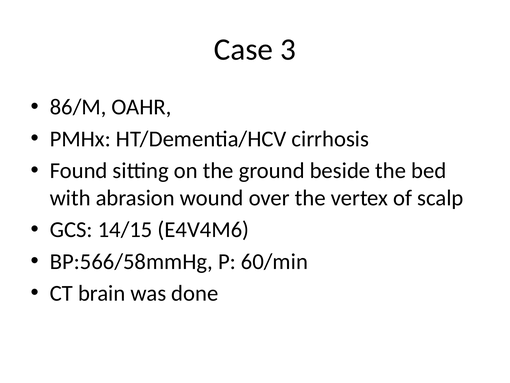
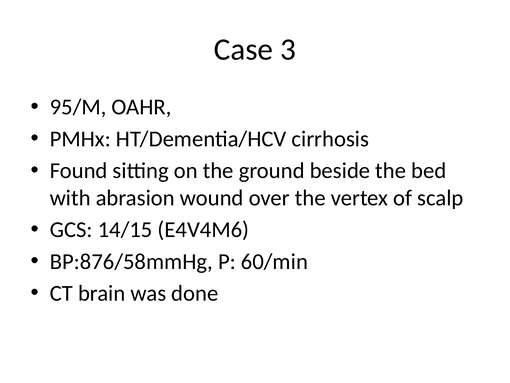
86/M: 86/M -> 95/M
BP:566/58mmHg: BP:566/58mmHg -> BP:876/58mmHg
